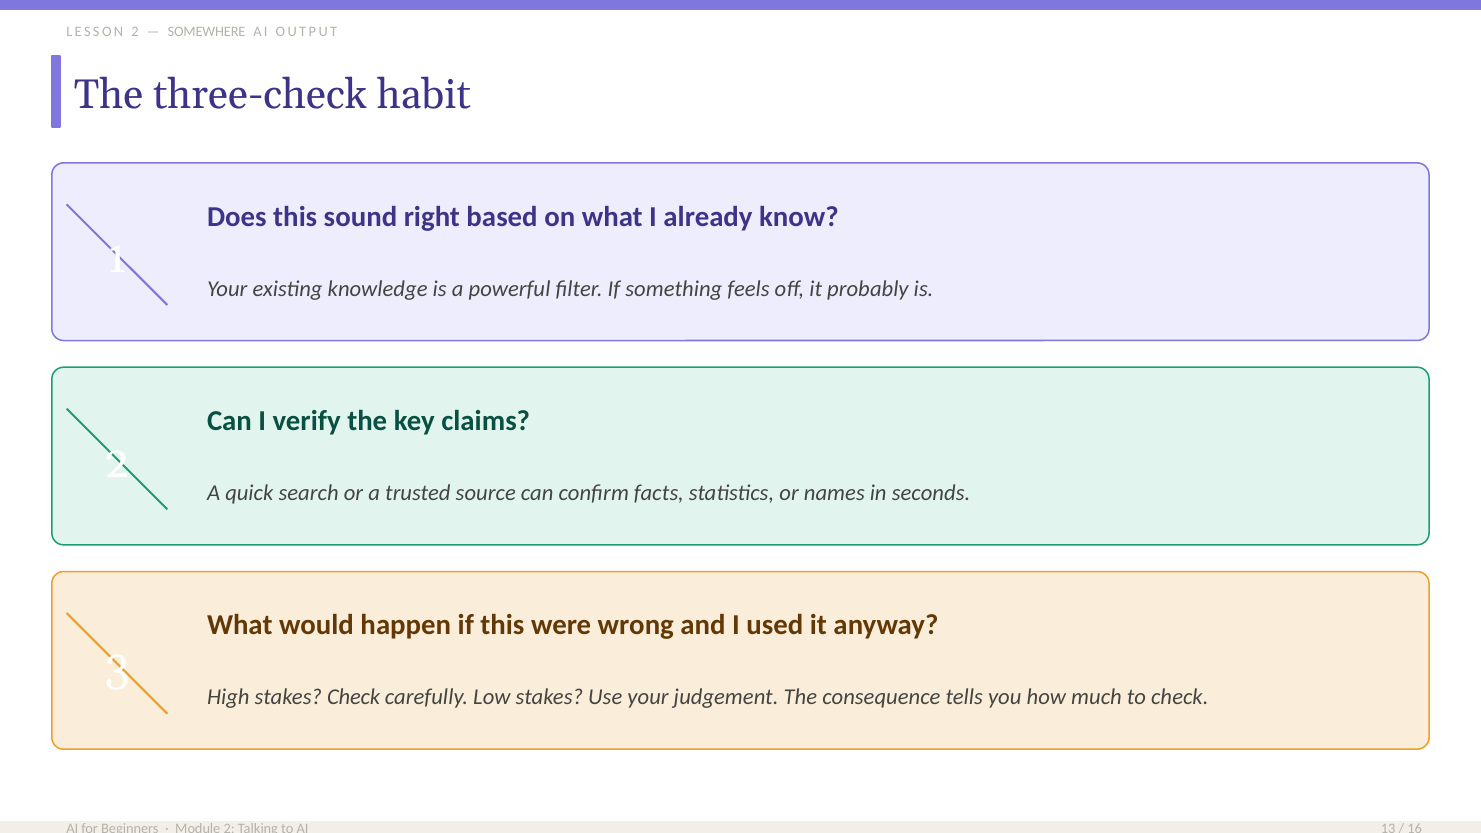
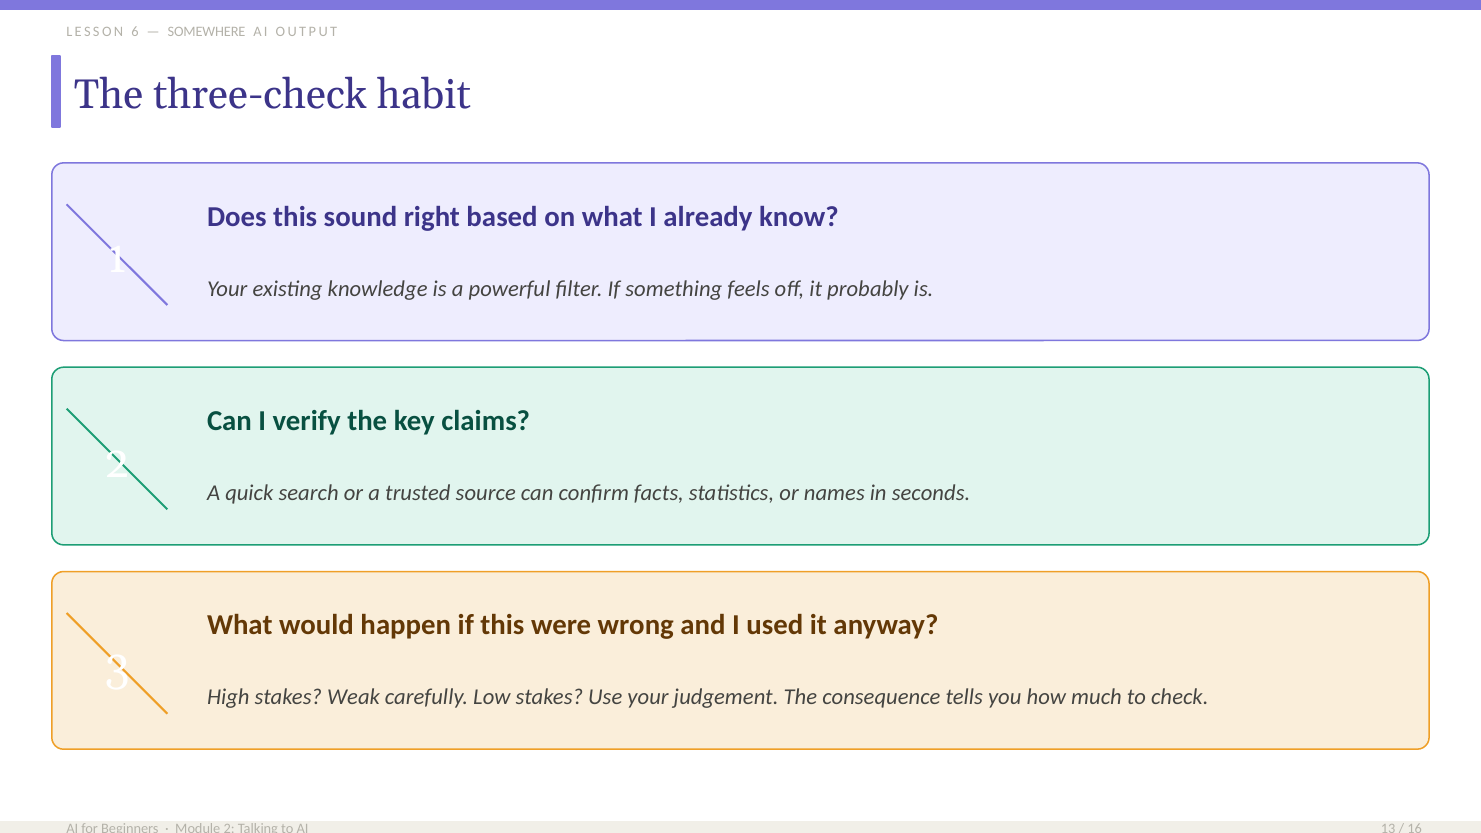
LESSON 2: 2 -> 6
stakes Check: Check -> Weak
